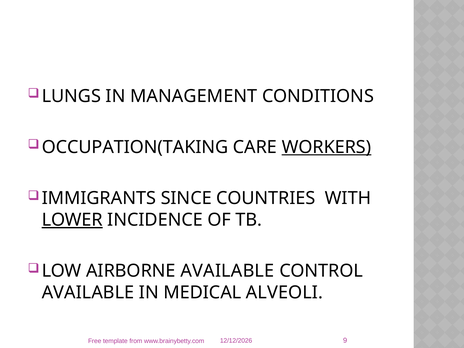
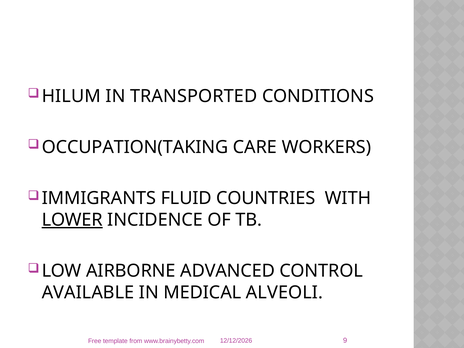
LUNGS: LUNGS -> HILUM
MANAGEMENT: MANAGEMENT -> TRANSPORTED
WORKERS underline: present -> none
SINCE: SINCE -> FLUID
AIRBORNE AVAILABLE: AVAILABLE -> ADVANCED
